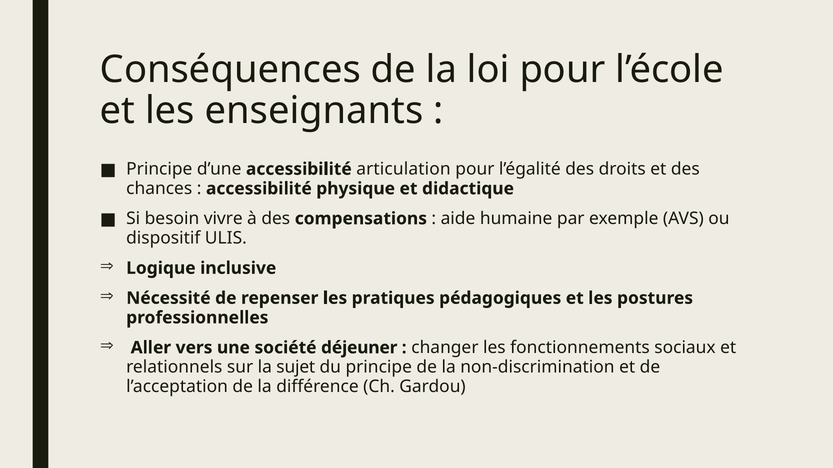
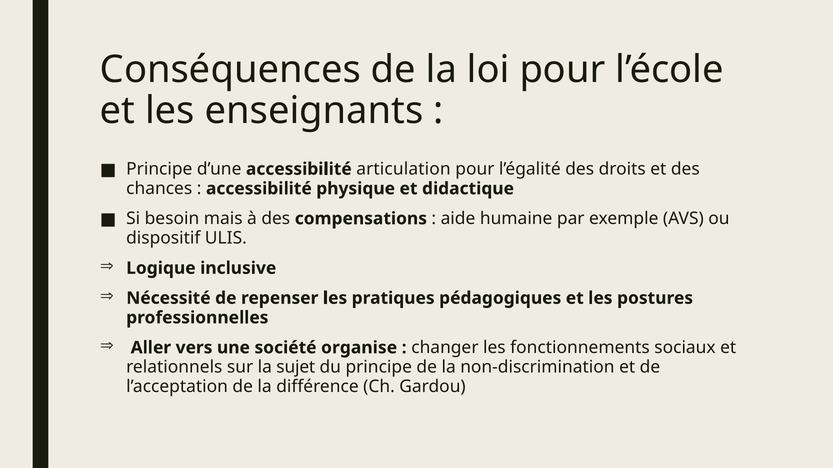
vivre: vivre -> mais
déjeuner: déjeuner -> organise
